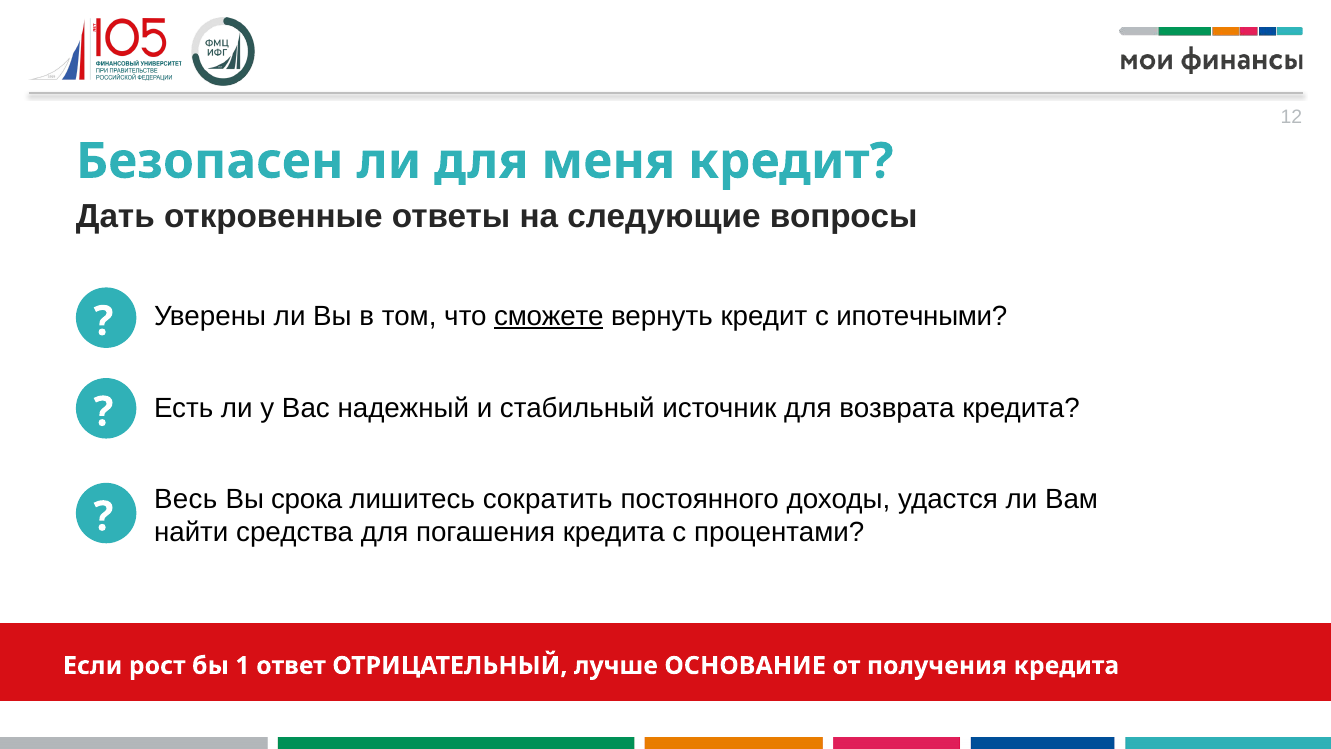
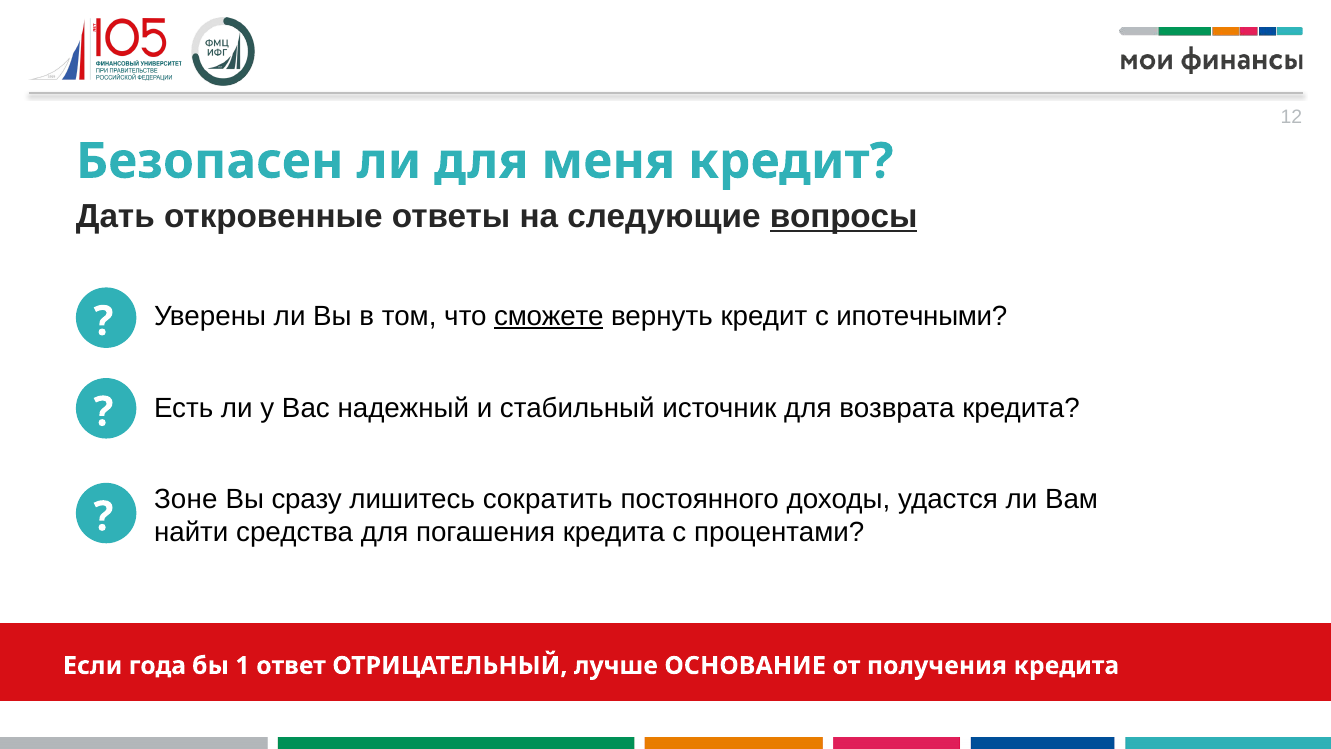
вопросы underline: none -> present
Весь: Весь -> Зоне
срока: срока -> сразу
рост: рост -> года
